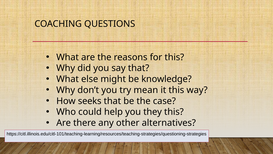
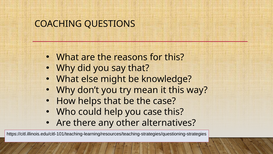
seeks: seeks -> helps
you they: they -> case
